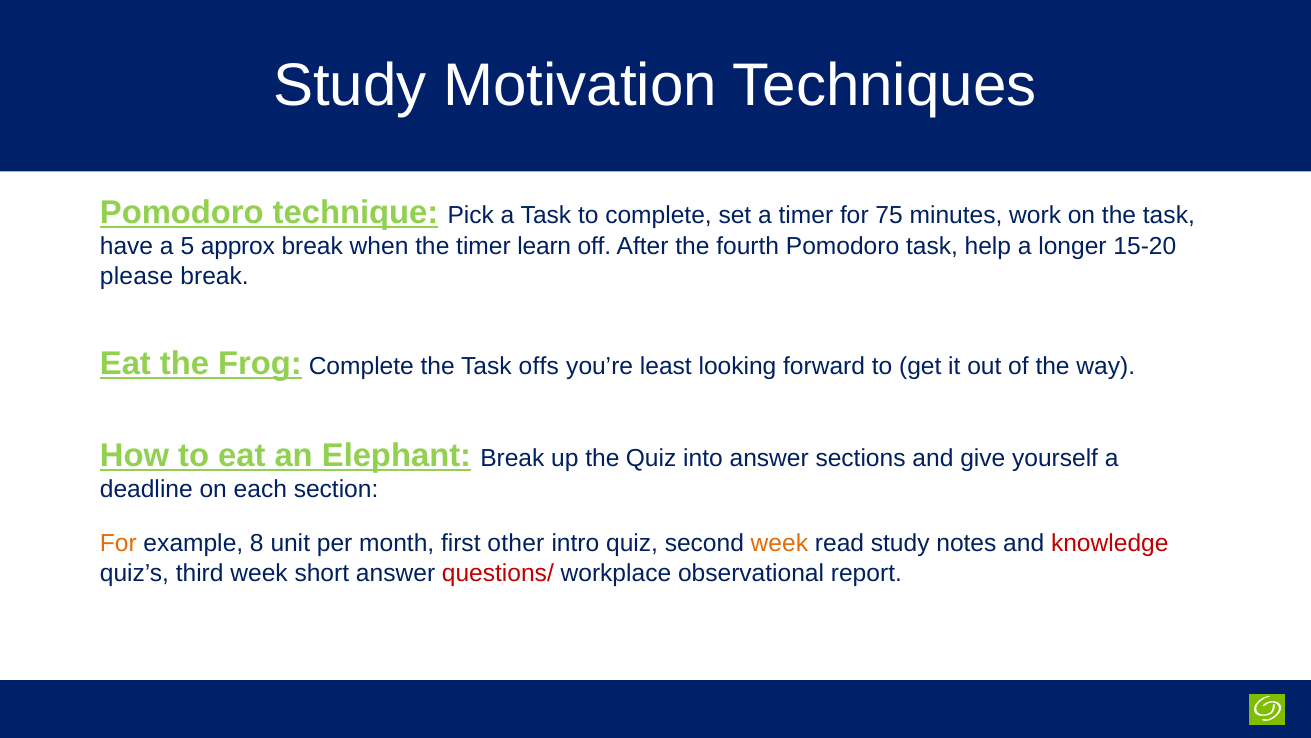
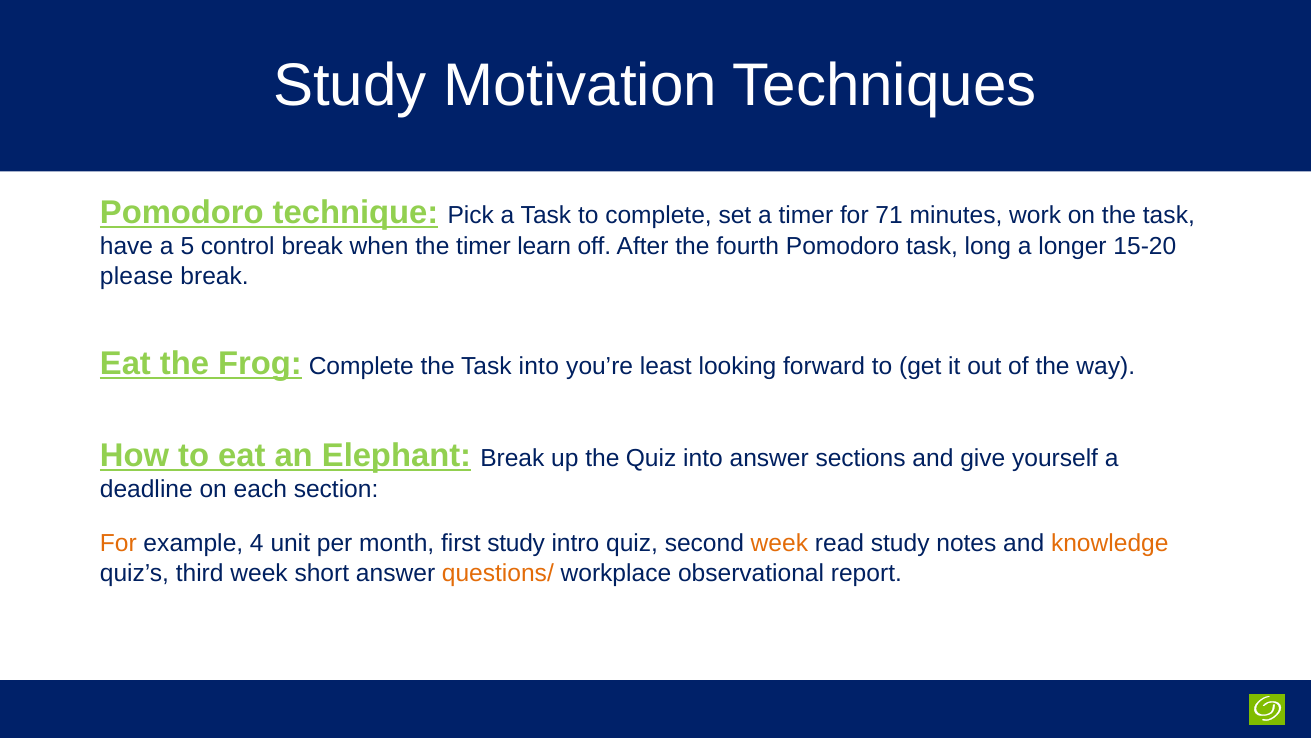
75: 75 -> 71
approx: approx -> control
help: help -> long
Task offs: offs -> into
8: 8 -> 4
first other: other -> study
knowledge colour: red -> orange
questions/ colour: red -> orange
